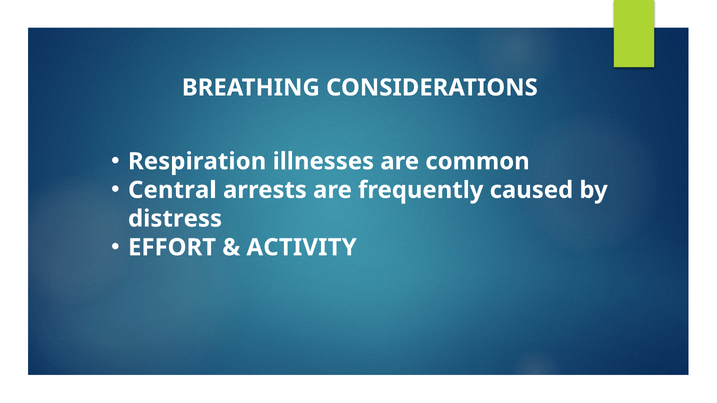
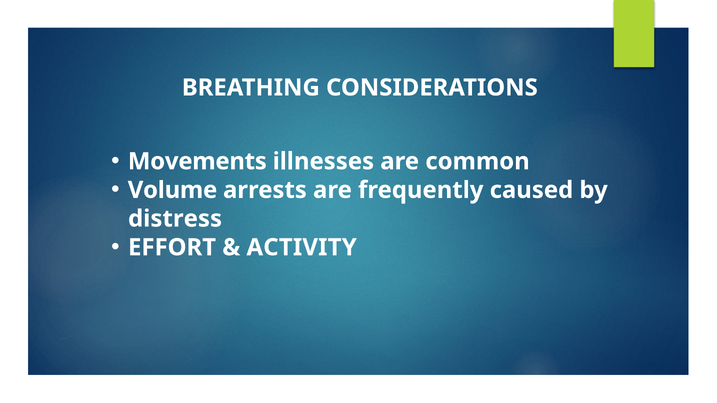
Respiration: Respiration -> Movements
Central: Central -> Volume
